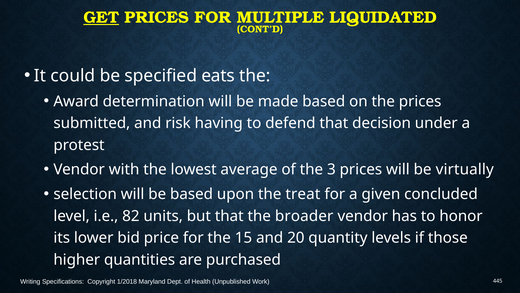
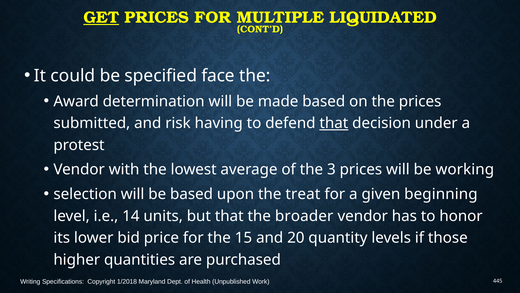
eats: eats -> face
that at (334, 123) underline: none -> present
virtually: virtually -> working
concluded: concluded -> beginning
82: 82 -> 14
